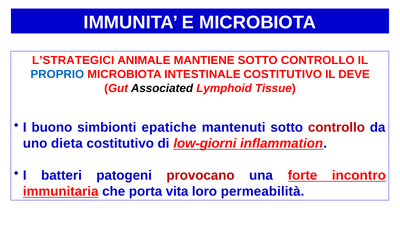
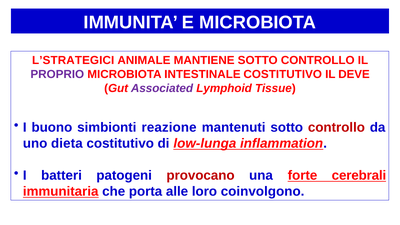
PROPRIO colour: blue -> purple
Associated colour: black -> purple
epatiche: epatiche -> reazione
low-giorni: low-giorni -> low-lunga
incontro: incontro -> cerebrali
vita: vita -> alle
permeabilità: permeabilità -> coinvolgono
